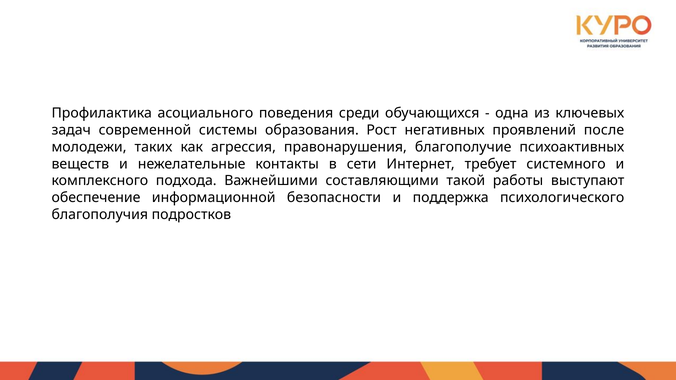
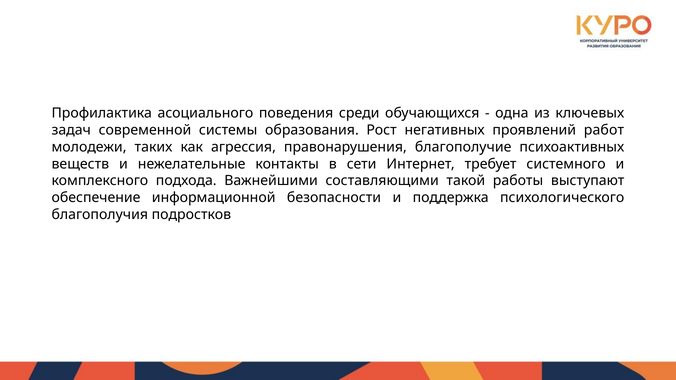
после: после -> работ
